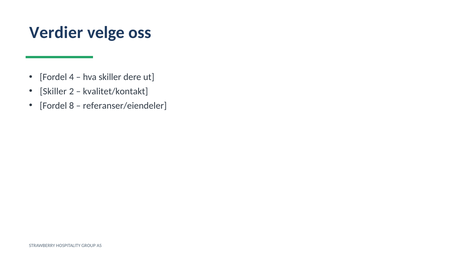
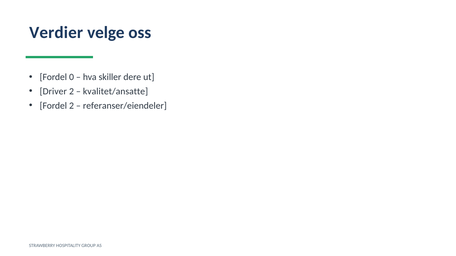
4: 4 -> 0
Skiller at (53, 91): Skiller -> Driver
kvalitet/kontakt: kvalitet/kontakt -> kvalitet/ansatte
Fordel 8: 8 -> 2
